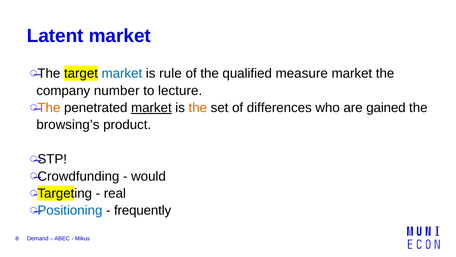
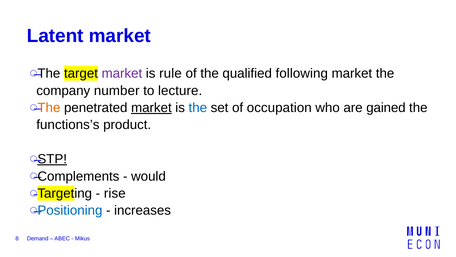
market at (122, 73) colour: blue -> purple
measure: measure -> following
the at (198, 108) colour: orange -> blue
differences: differences -> occupation
browsing’s: browsing’s -> functions’s
STP underline: none -> present
Crowdfunding: Crowdfunding -> Complements
real: real -> rise
frequently: frequently -> increases
